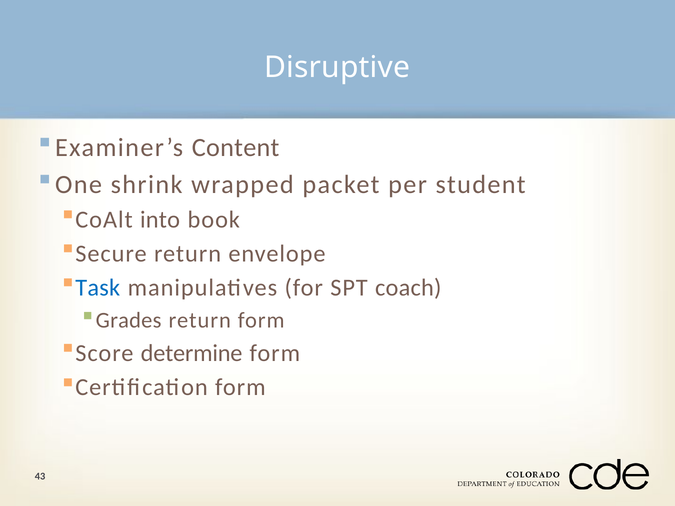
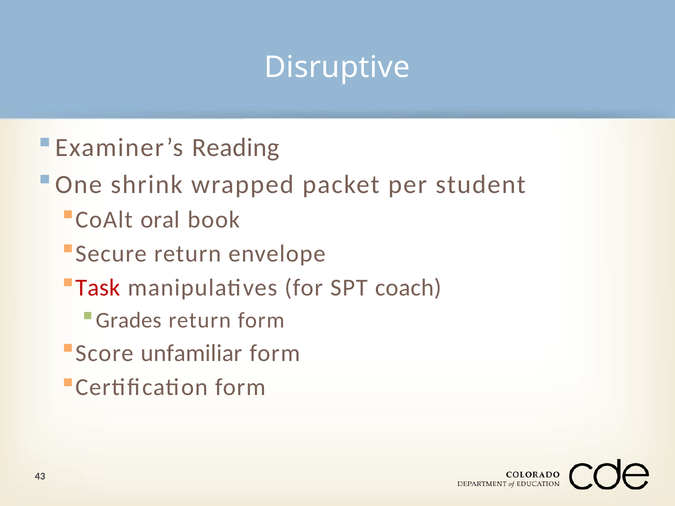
Content: Content -> Reading
into: into -> oral
Task colour: blue -> red
determine: determine -> unfamiliar
